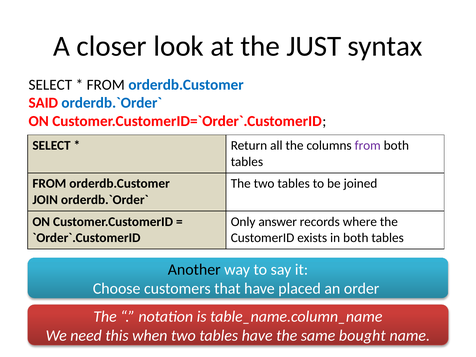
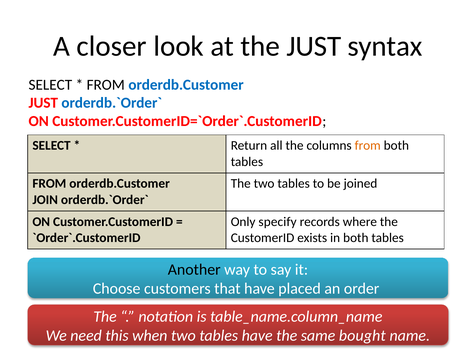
SAID at (43, 103): SAID -> JUST
from at (368, 145) colour: purple -> orange
answer: answer -> specify
